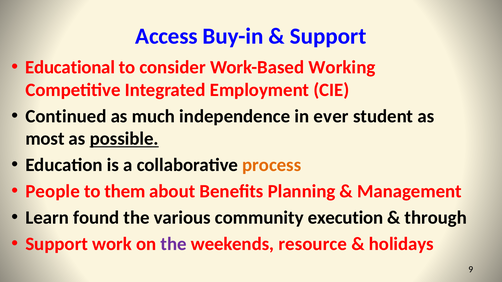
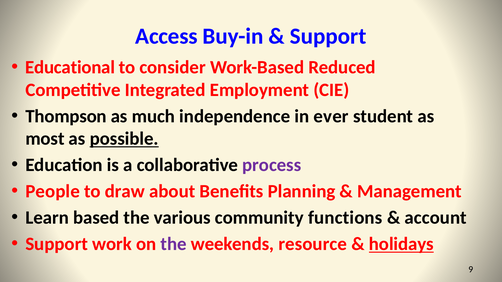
Working: Working -> Reduced
Continued: Continued -> Thompson
process colour: orange -> purple
them: them -> draw
found: found -> based
execution: execution -> functions
through: through -> account
holidays underline: none -> present
